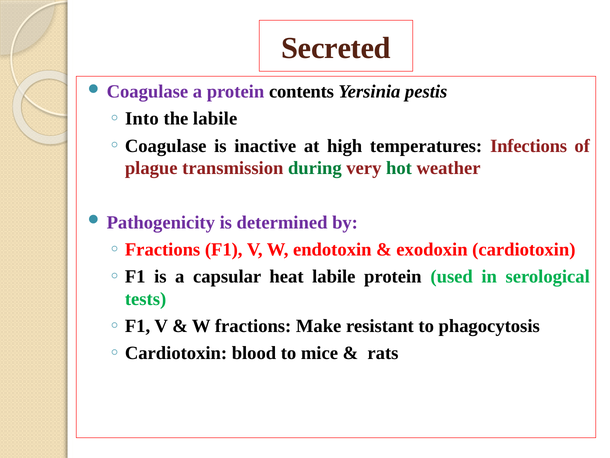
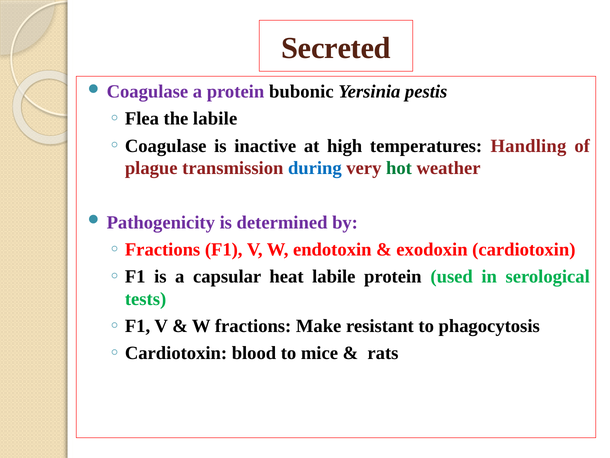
contents: contents -> bubonic
Into: Into -> Flea
Infections: Infections -> Handling
during colour: green -> blue
